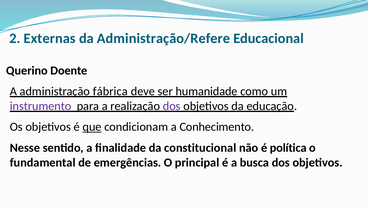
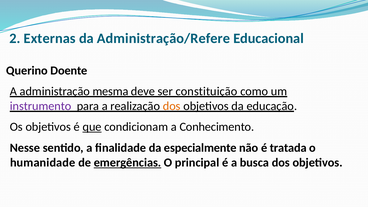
fábrica: fábrica -> mesma
humanidade: humanidade -> constituição
dos at (172, 106) colour: purple -> orange
constitucional: constitucional -> especialmente
política: política -> tratada
fundamental: fundamental -> humanidade
emergências underline: none -> present
